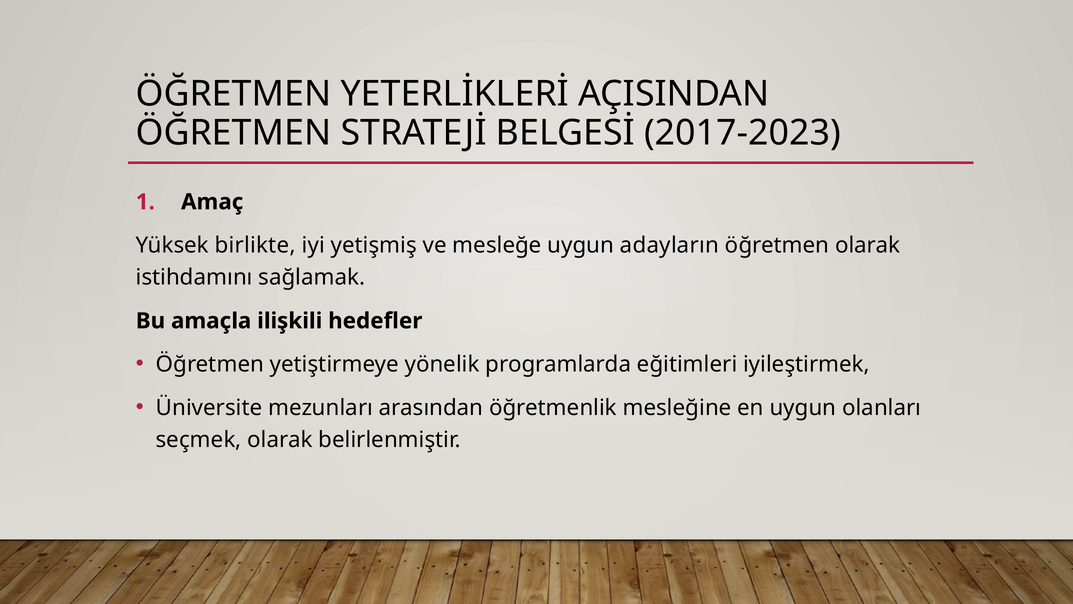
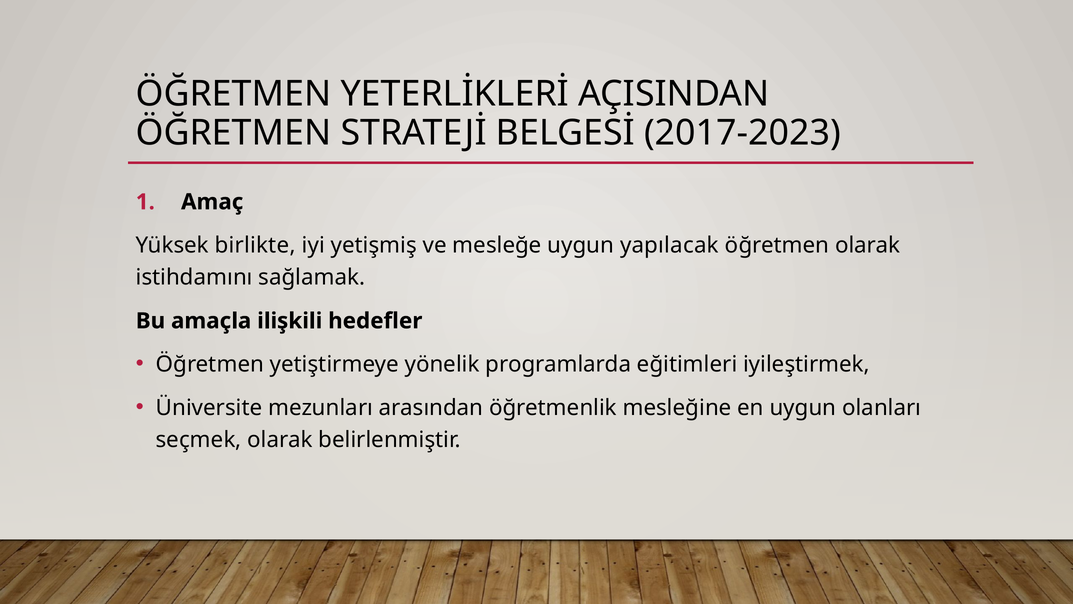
adayların: adayların -> yapılacak
